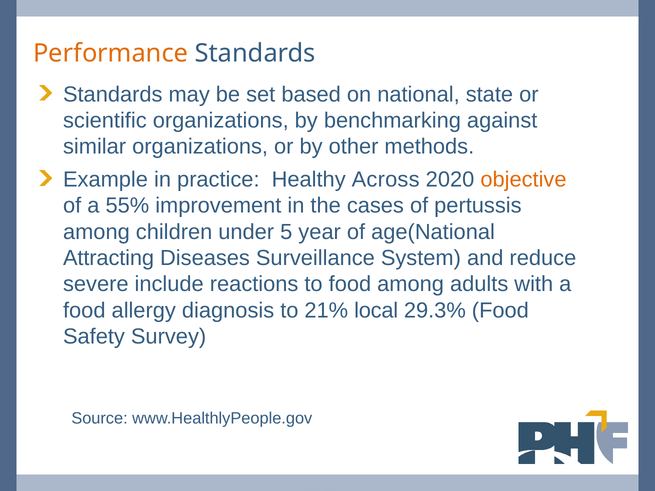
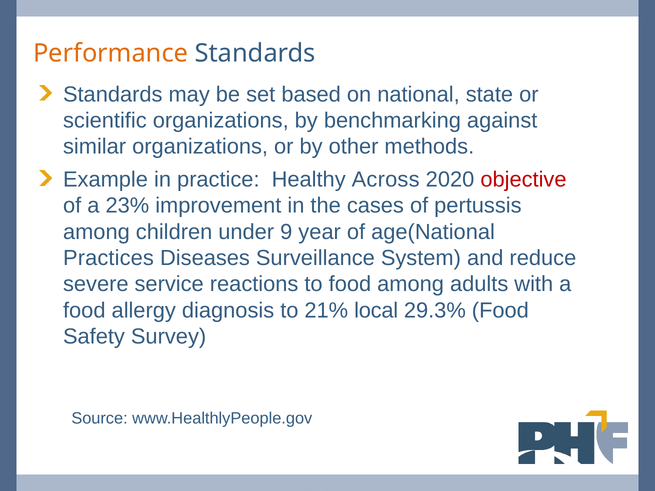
objective colour: orange -> red
55%: 55% -> 23%
5: 5 -> 9
Attracting: Attracting -> Practices
include: include -> service
